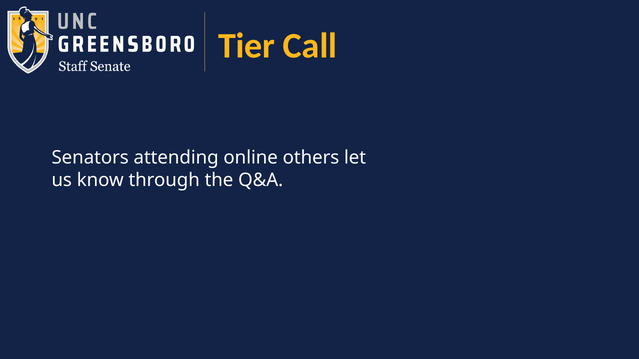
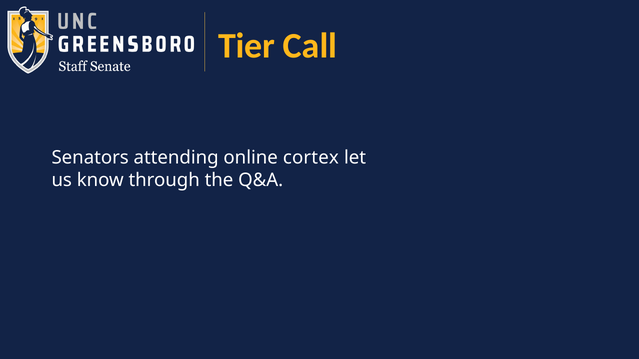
others: others -> cortex
